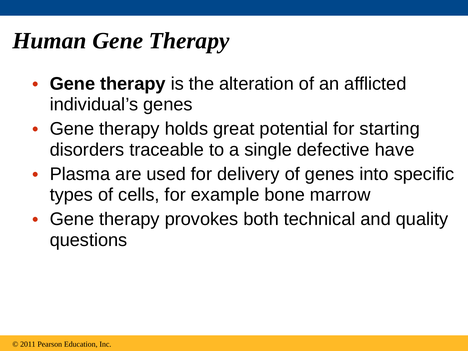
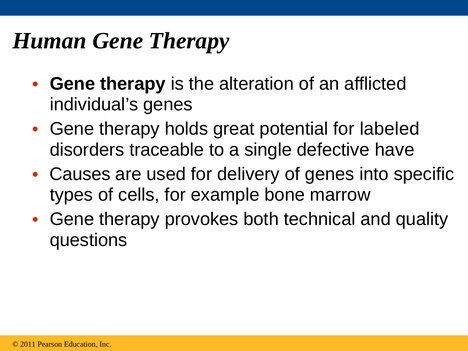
starting: starting -> labeled
Plasma: Plasma -> Causes
